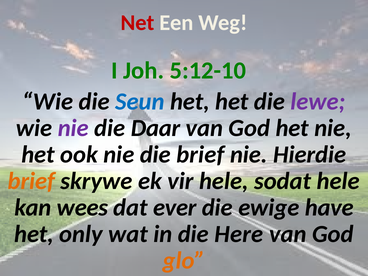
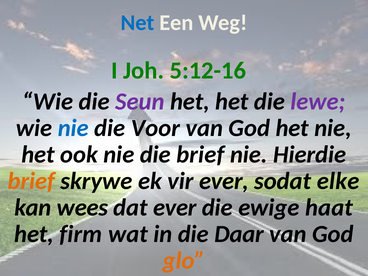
Net colour: red -> blue
5:12-10: 5:12-10 -> 5:12-16
Seun colour: blue -> purple
nie at (73, 128) colour: purple -> blue
Daar: Daar -> Voor
vir hele: hele -> ever
sodat hele: hele -> elke
have: have -> haat
only: only -> firm
Here: Here -> Daar
